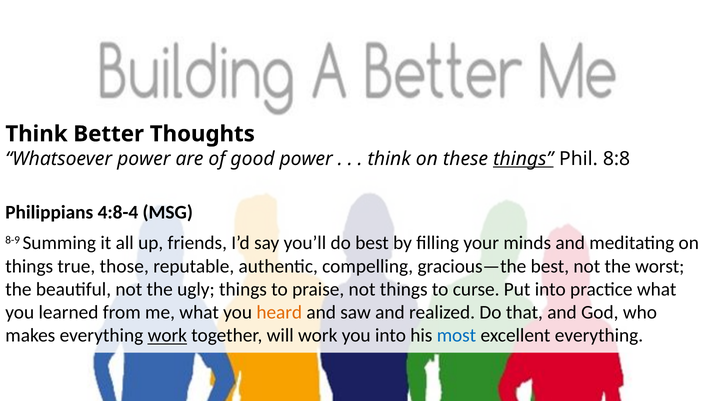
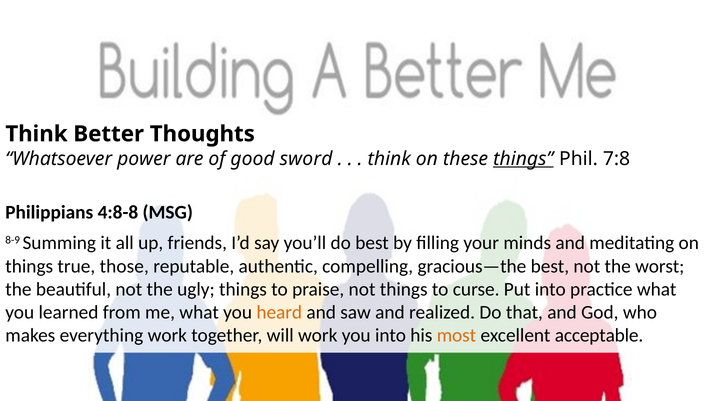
good power: power -> sword
8:8: 8:8 -> 7:8
4:8-4: 4:8-4 -> 4:8-8
work at (167, 336) underline: present -> none
most colour: blue -> orange
excellent everything: everything -> acceptable
